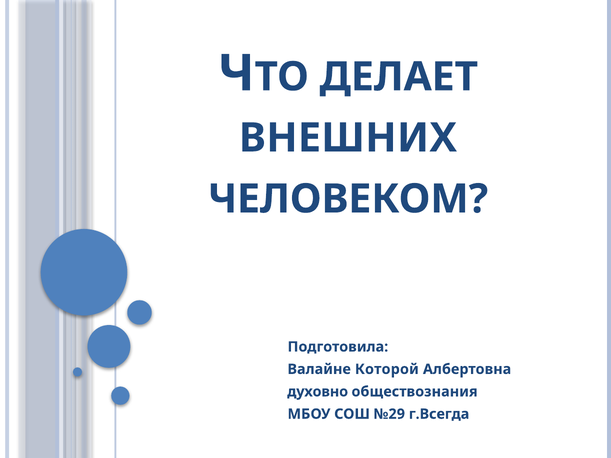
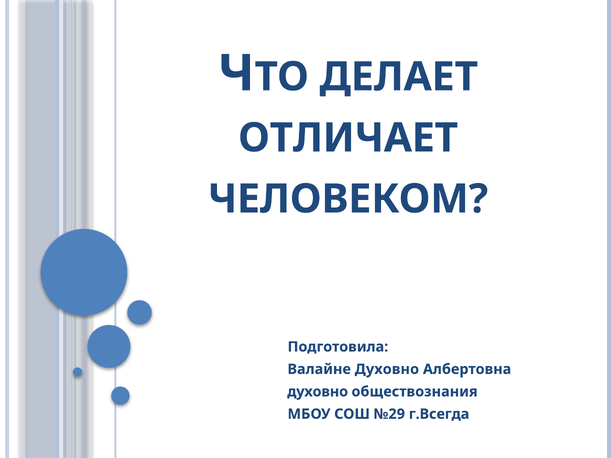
ВНЕШНИХ: ВНЕШНИХ -> ОТЛИЧАЕТ
Валайне Которой: Которой -> Духовно
